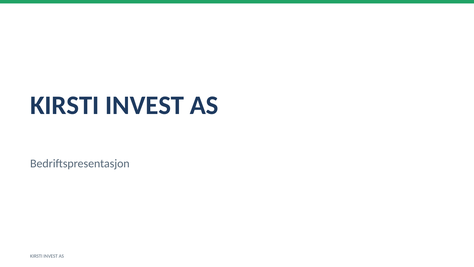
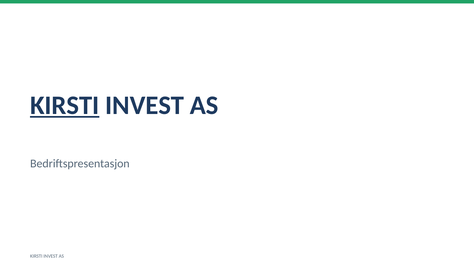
KIRSTI at (65, 105) underline: none -> present
